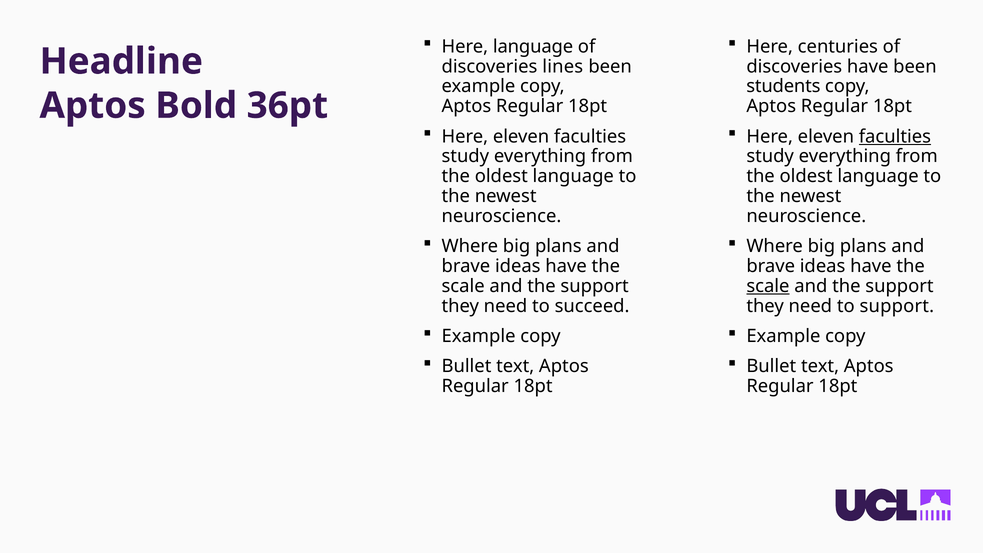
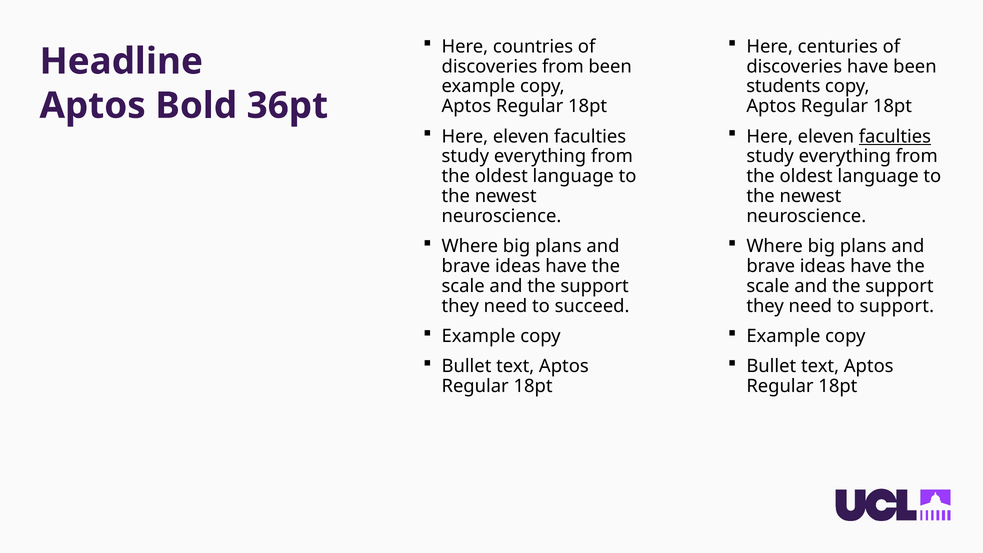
Here language: language -> countries
discoveries lines: lines -> from
scale at (768, 286) underline: present -> none
